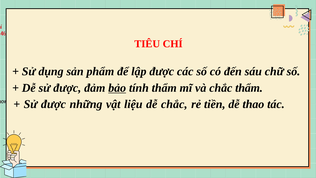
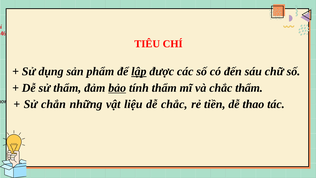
lập underline: none -> present
Dễ sử được: được -> thẩm
được at (53, 104): được -> chắn
